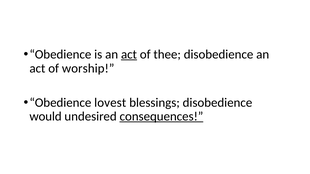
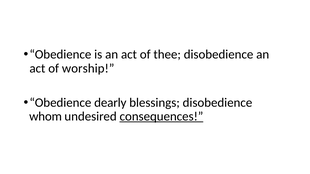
act at (129, 54) underline: present -> none
lovest: lovest -> dearly
would: would -> whom
